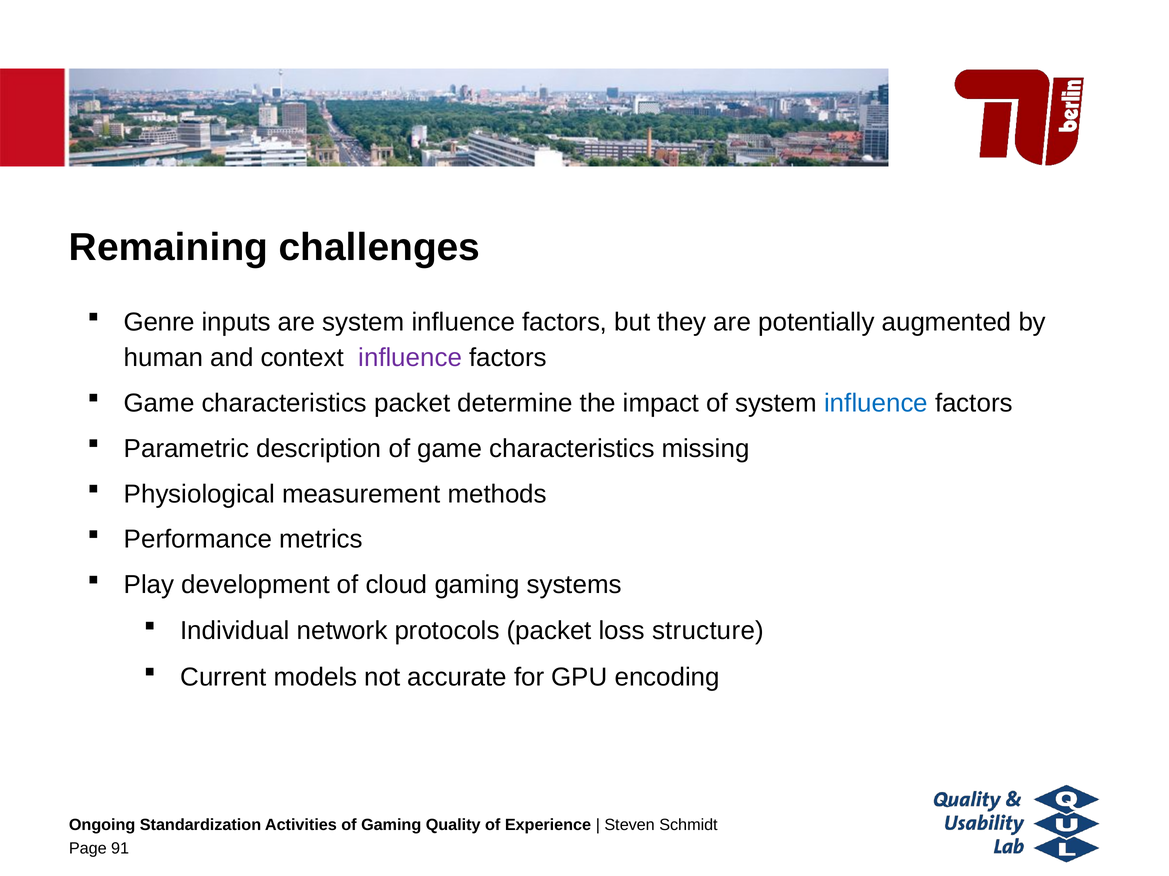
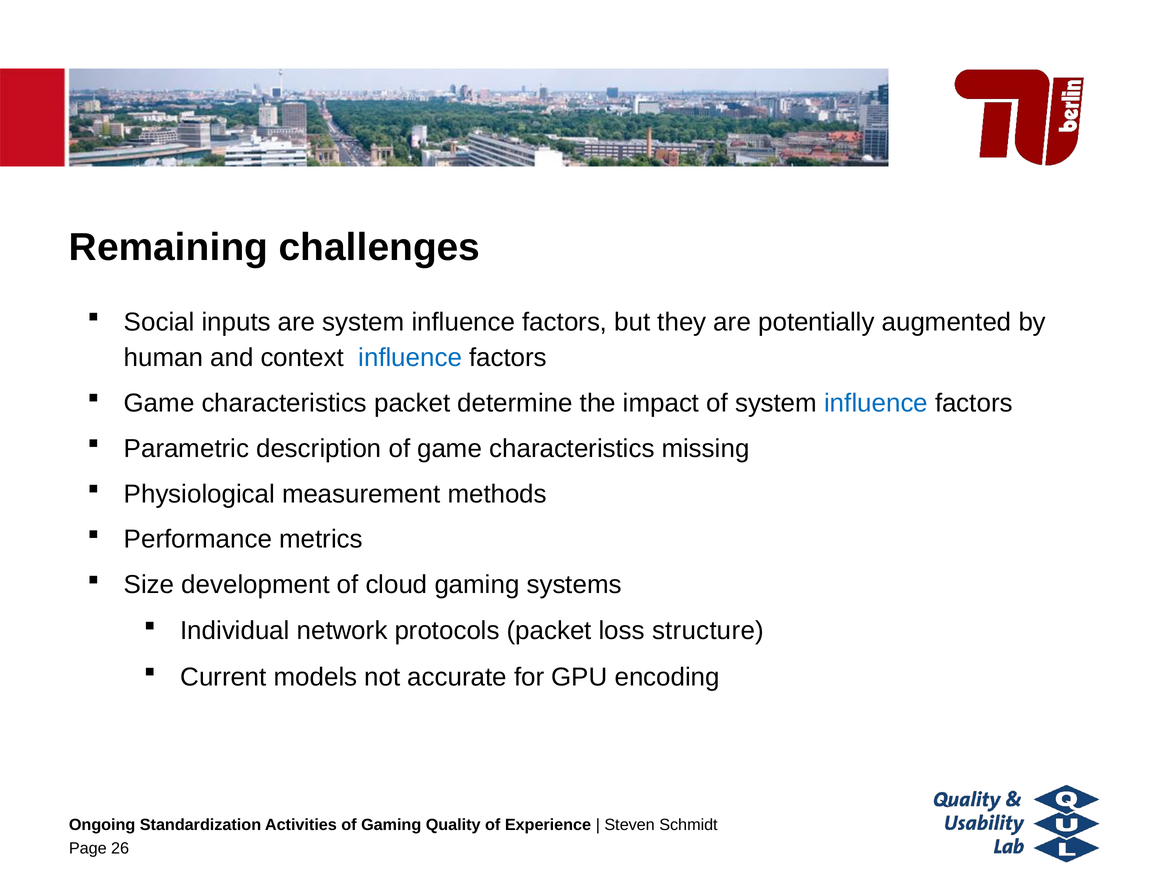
Genre: Genre -> Social
influence at (410, 358) colour: purple -> blue
Play: Play -> Size
91: 91 -> 26
